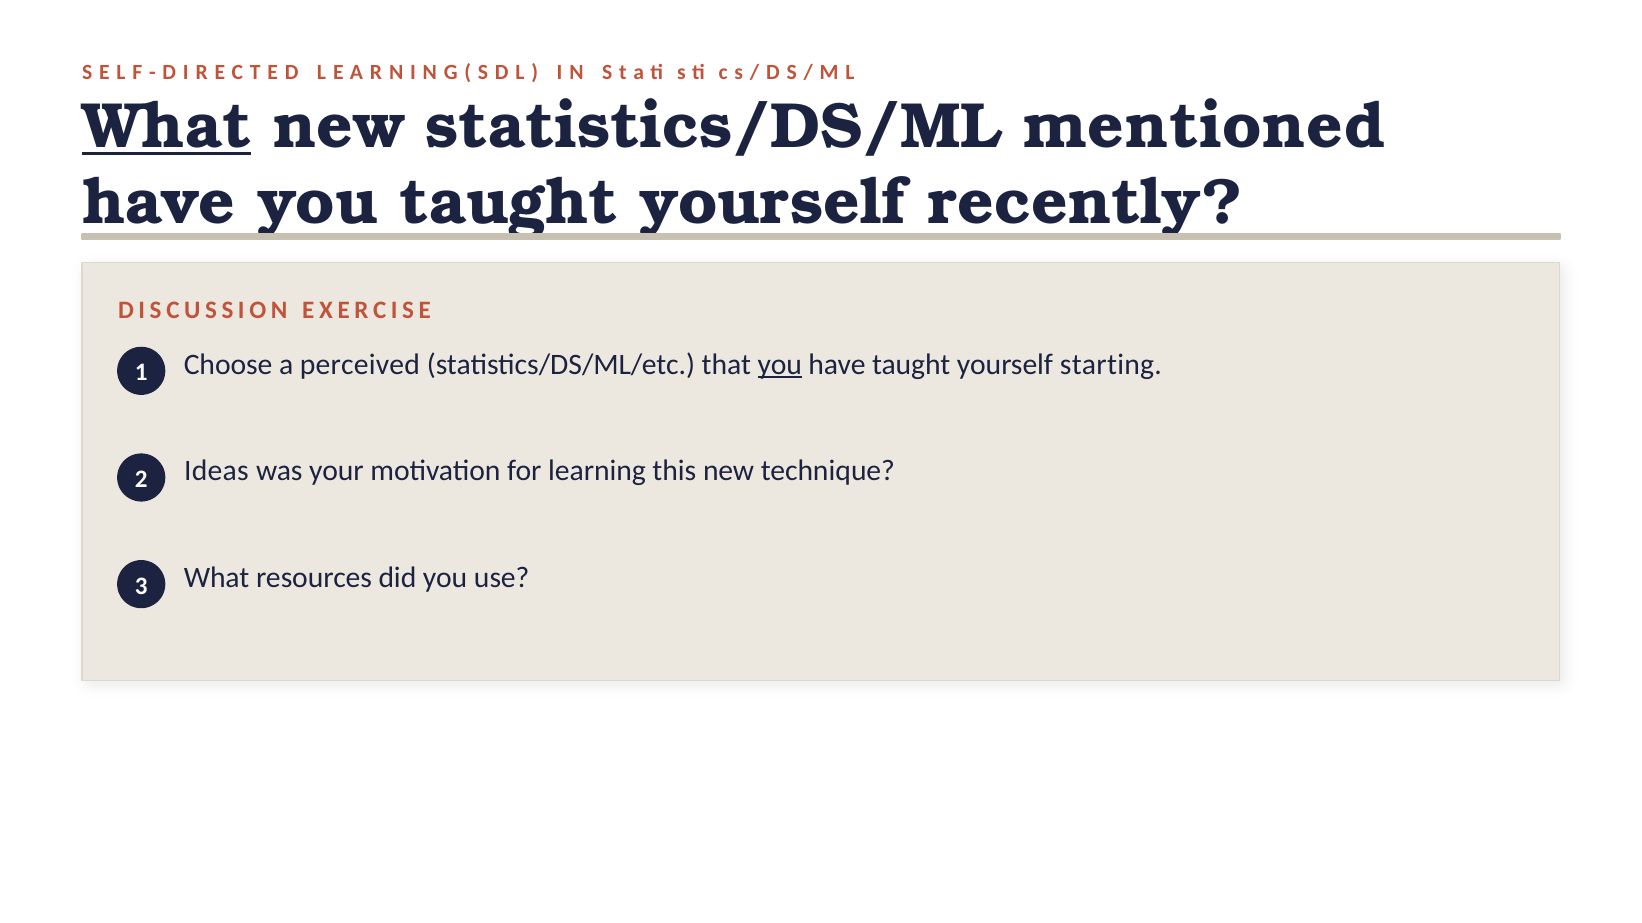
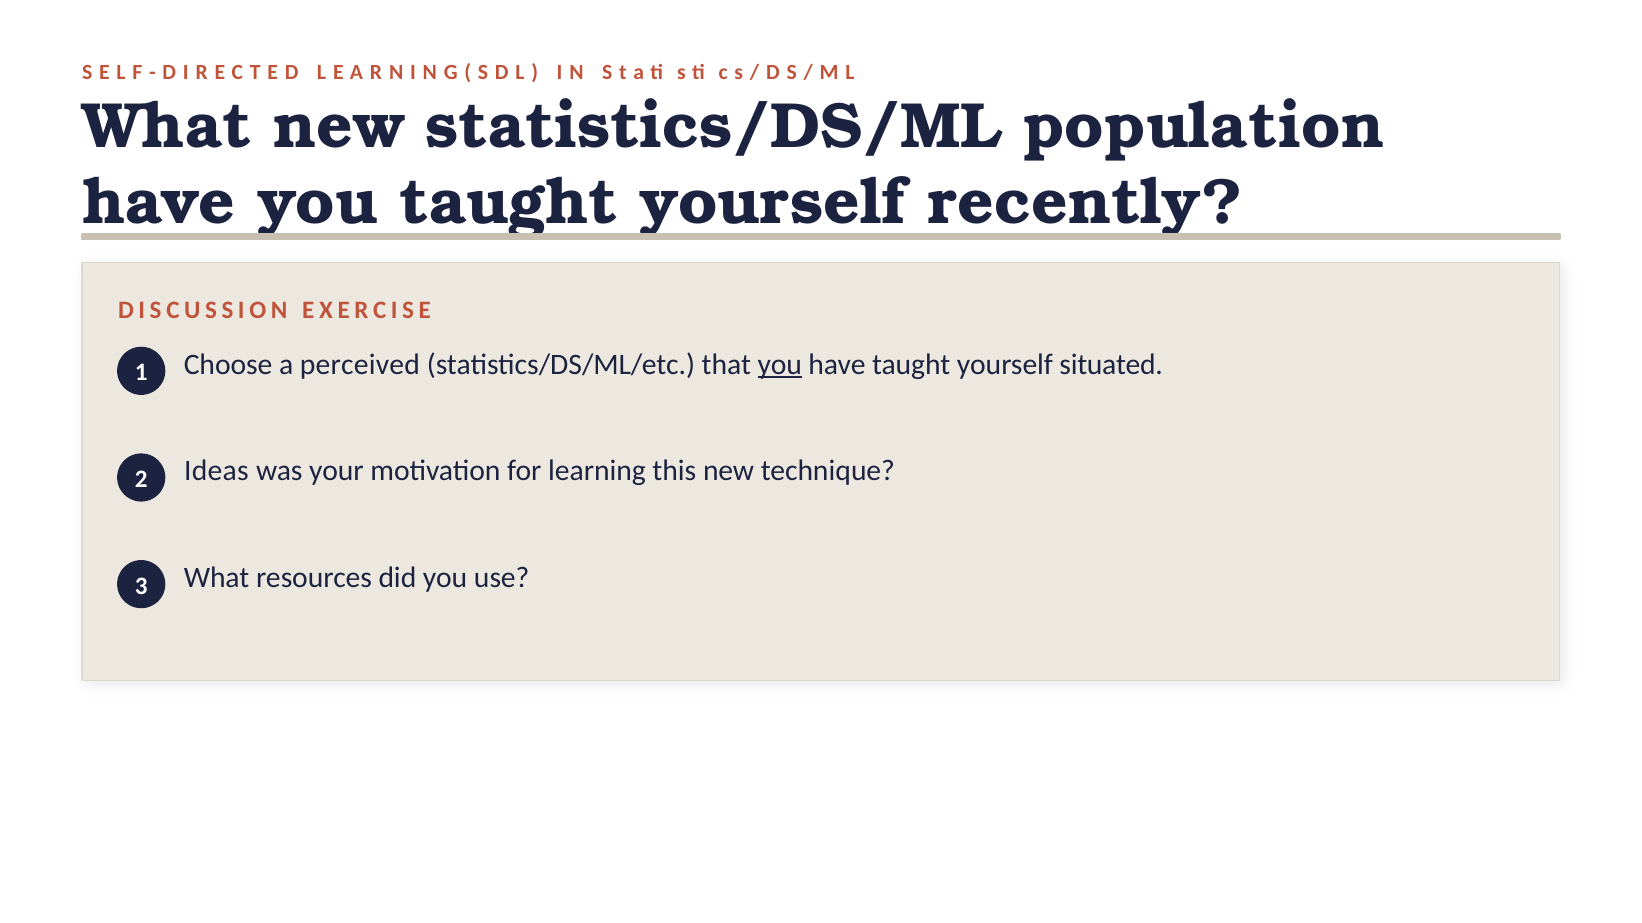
What at (167, 126) underline: present -> none
mentioned: mentioned -> population
starting: starting -> situated
